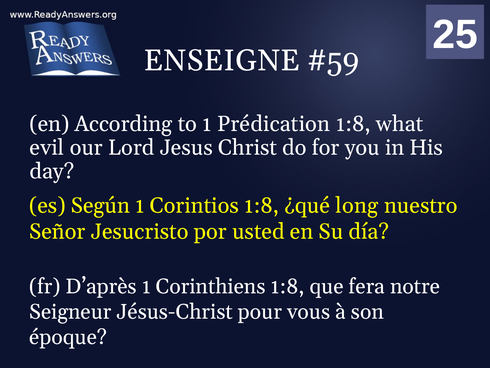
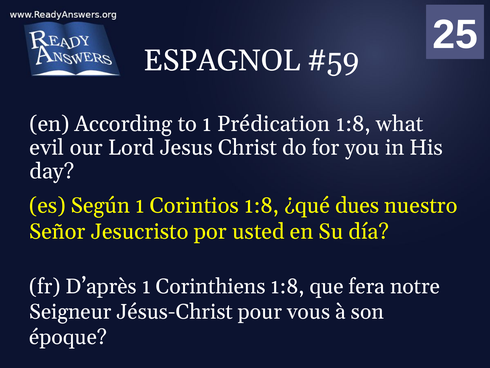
ENSEIGNE: ENSEIGNE -> ESPAGNOL
long: long -> dues
